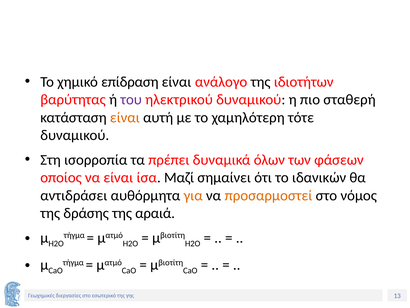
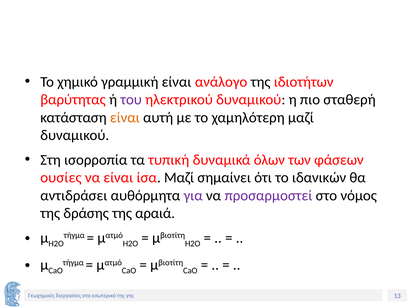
επίδραση: επίδραση -> γραμμική
χαμηλότερη τότε: τότε -> μαζί
πρέπει: πρέπει -> τυπική
οποίος: οποίος -> ουσίες
για colour: orange -> purple
προσαρμοστεί colour: orange -> purple
